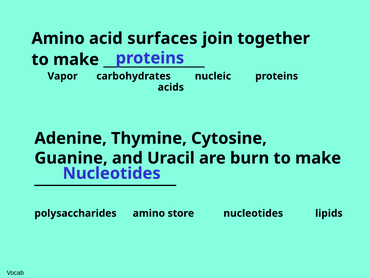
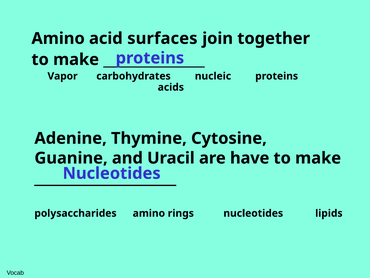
burn: burn -> have
store: store -> rings
